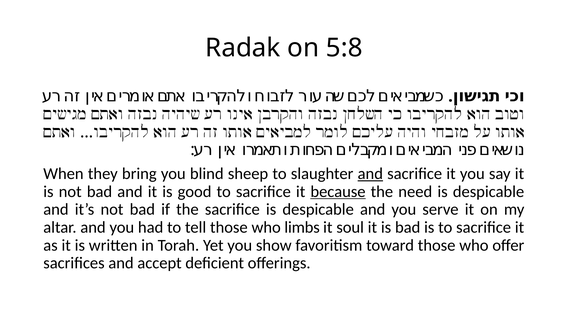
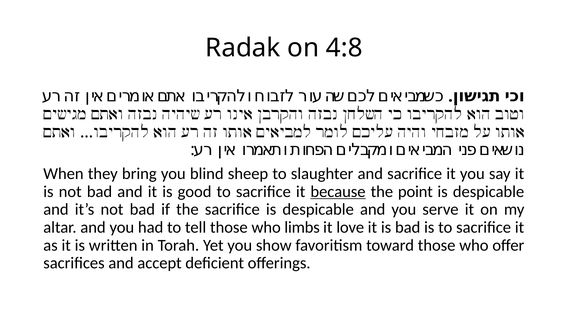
5:8: 5:8 -> 4:8
and at (370, 173) underline: present -> none
need: need -> point
soul: soul -> love
